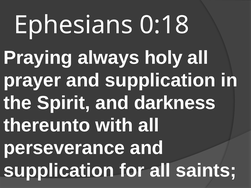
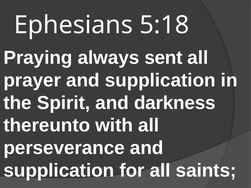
0:18: 0:18 -> 5:18
holy: holy -> sent
